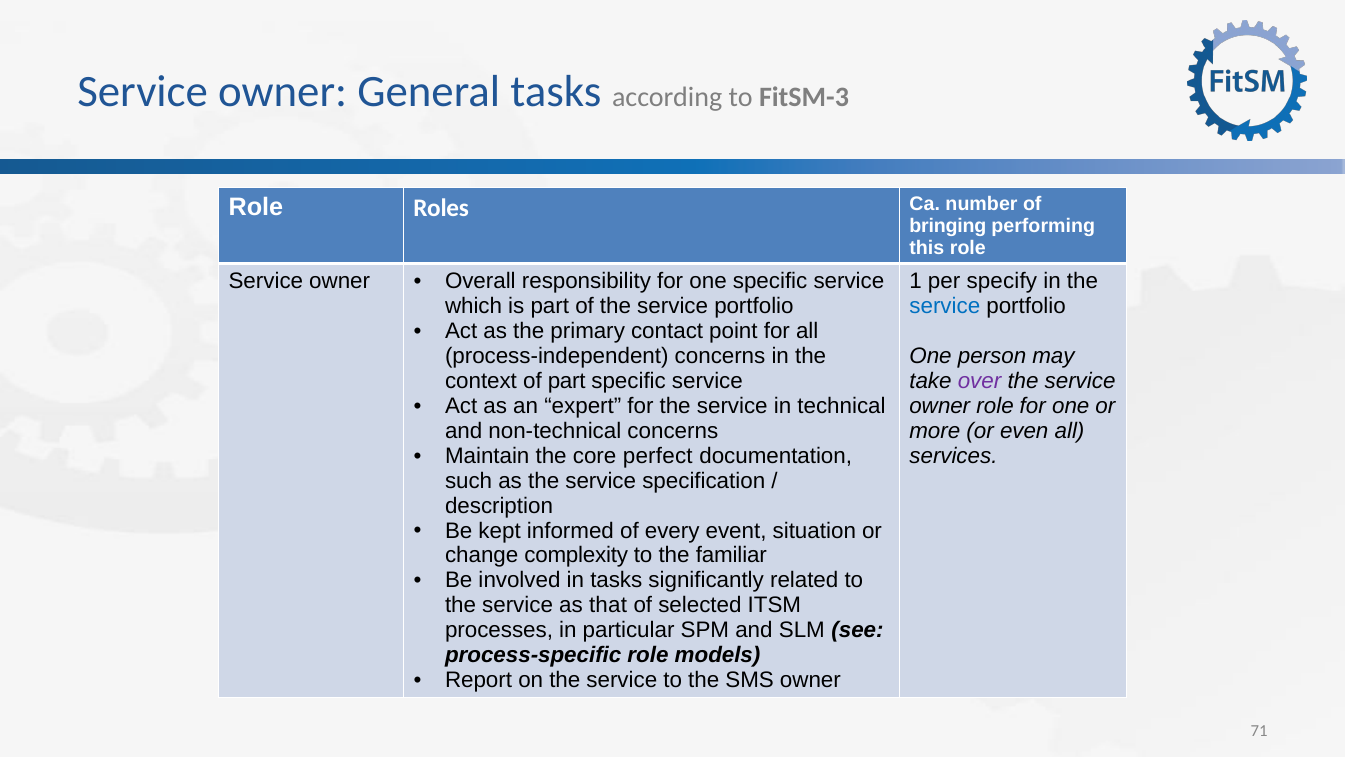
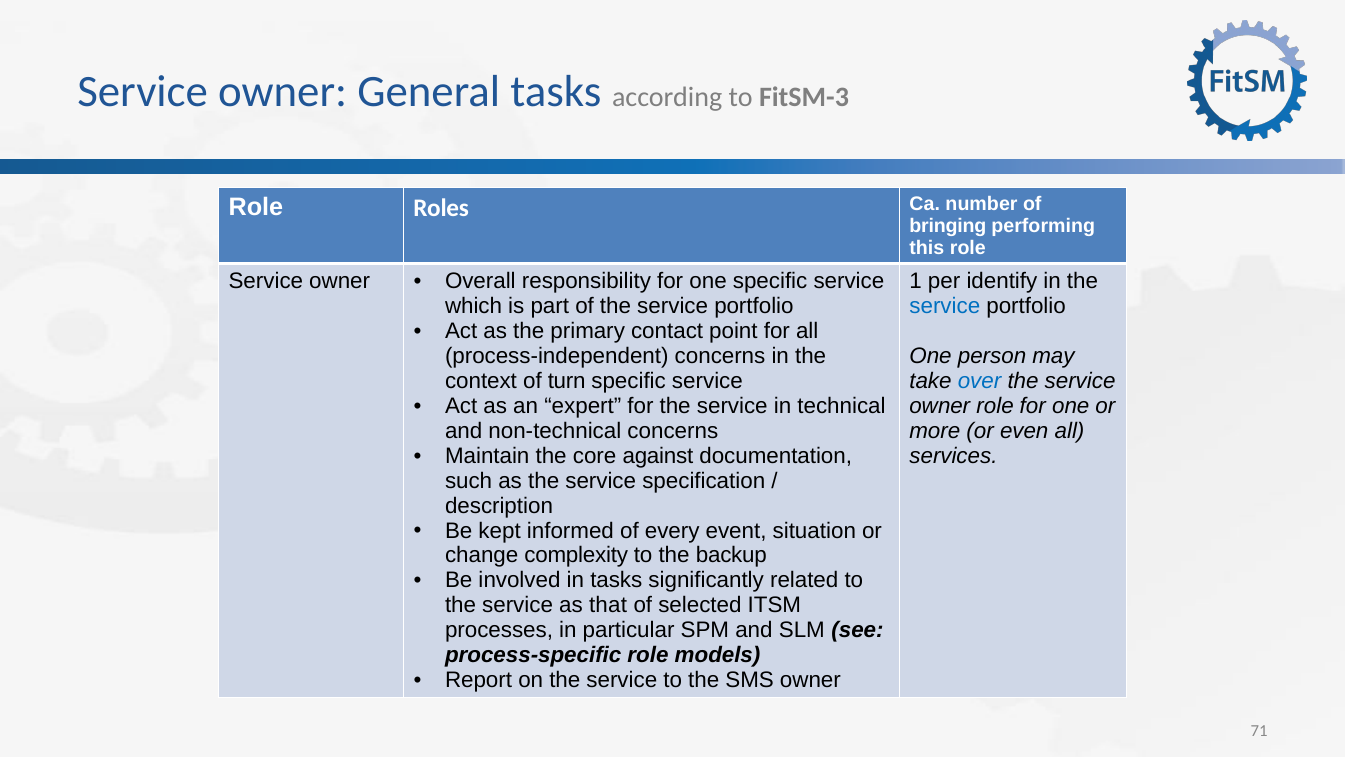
specify: specify -> identify
of part: part -> turn
over colour: purple -> blue
perfect: perfect -> against
familiar: familiar -> backup
